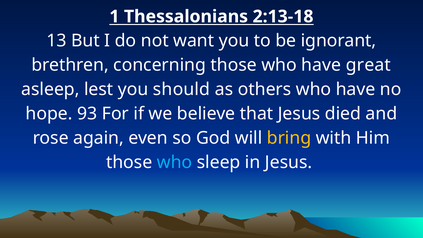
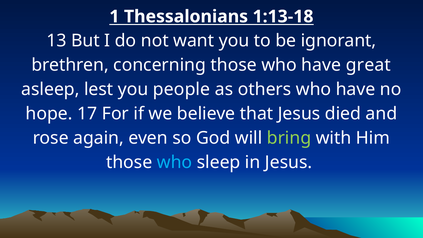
2:13-18: 2:13-18 -> 1:13-18
should: should -> people
93: 93 -> 17
bring colour: yellow -> light green
